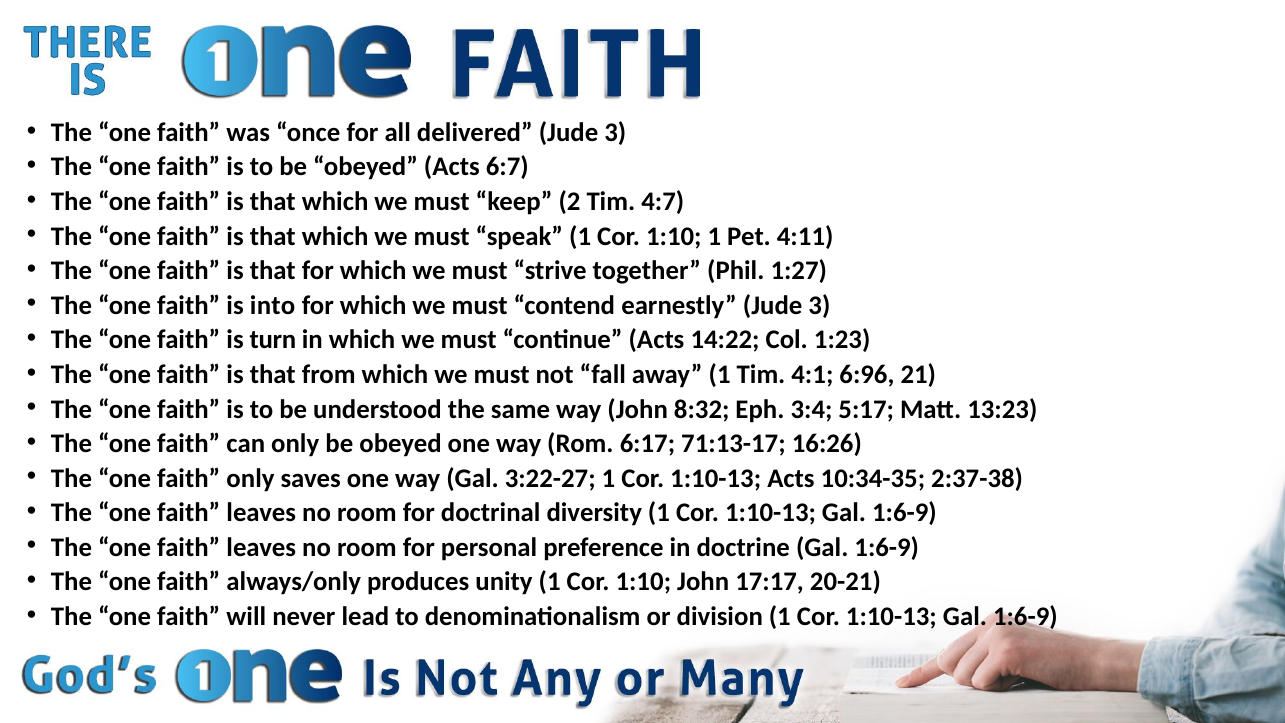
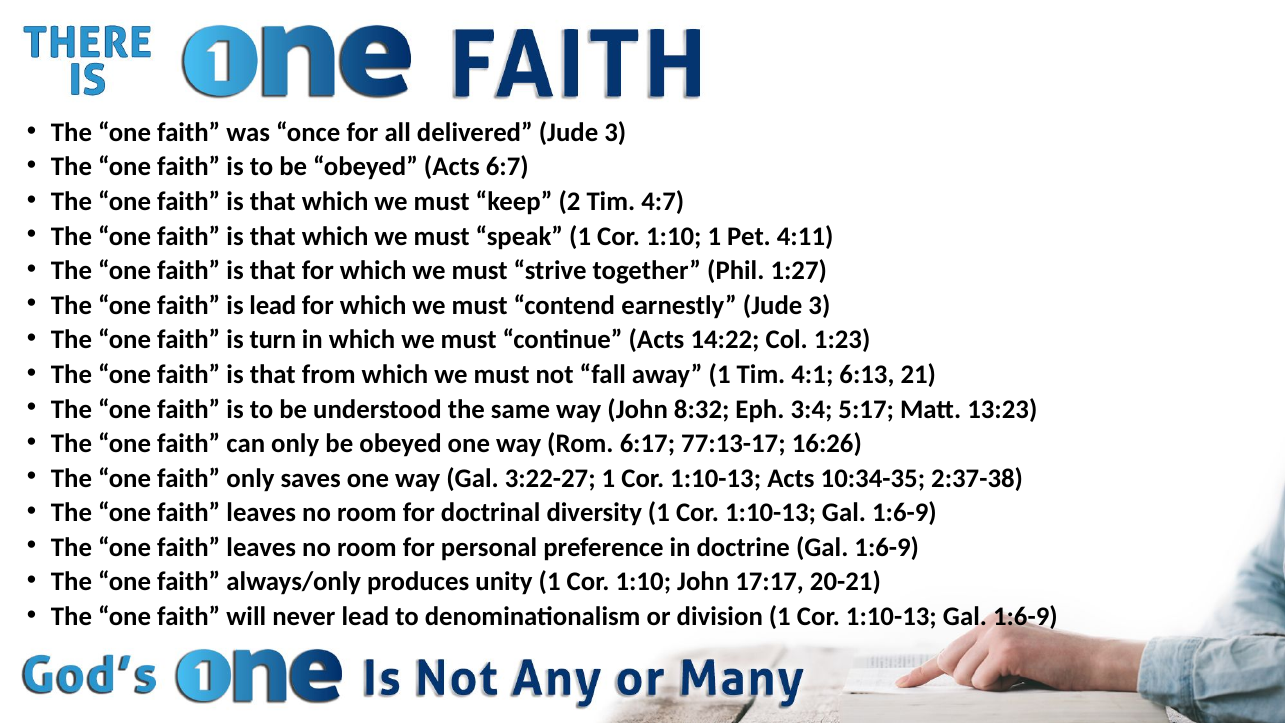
is into: into -> lead
6:96: 6:96 -> 6:13
71:13-17: 71:13-17 -> 77:13-17
